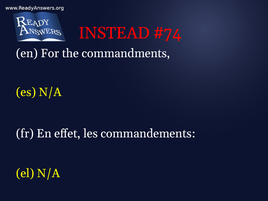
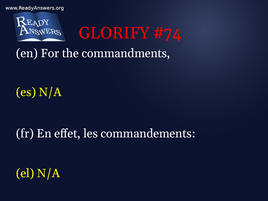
INSTEAD: INSTEAD -> GLORIFY
